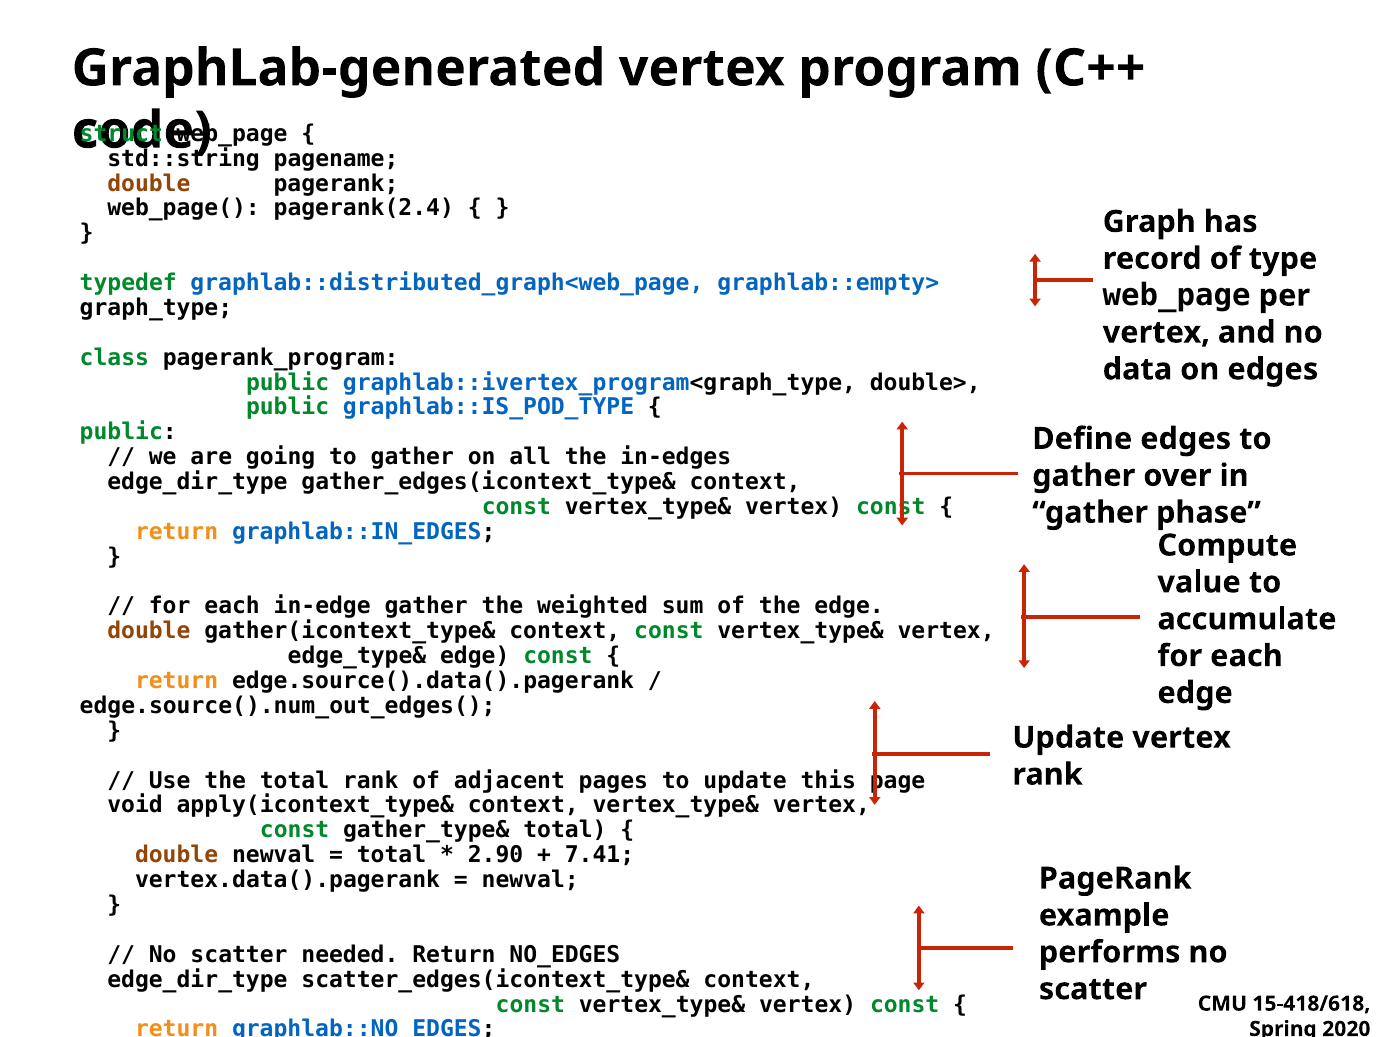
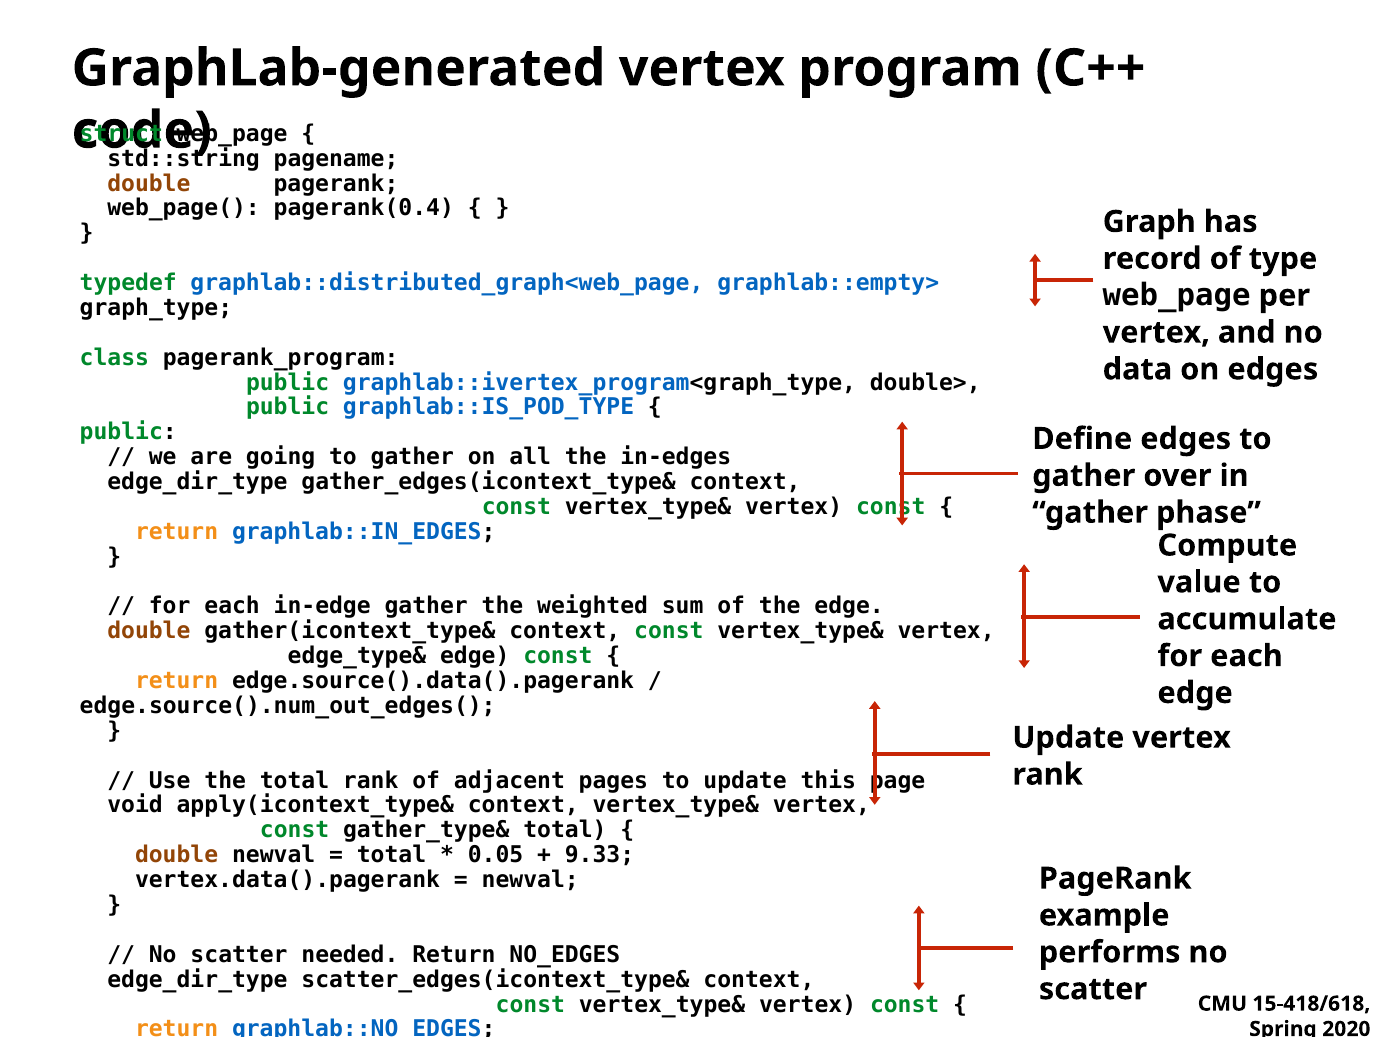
pagerank(2.4: pagerank(2.4 -> pagerank(0.4
2.90: 2.90 -> 0.05
7.41: 7.41 -> 9.33
